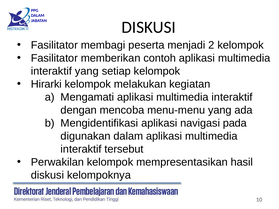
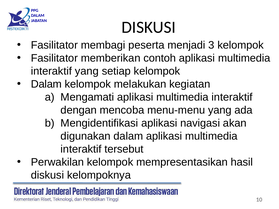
2: 2 -> 3
Hirarki at (46, 84): Hirarki -> Dalam
pada: pada -> akan
